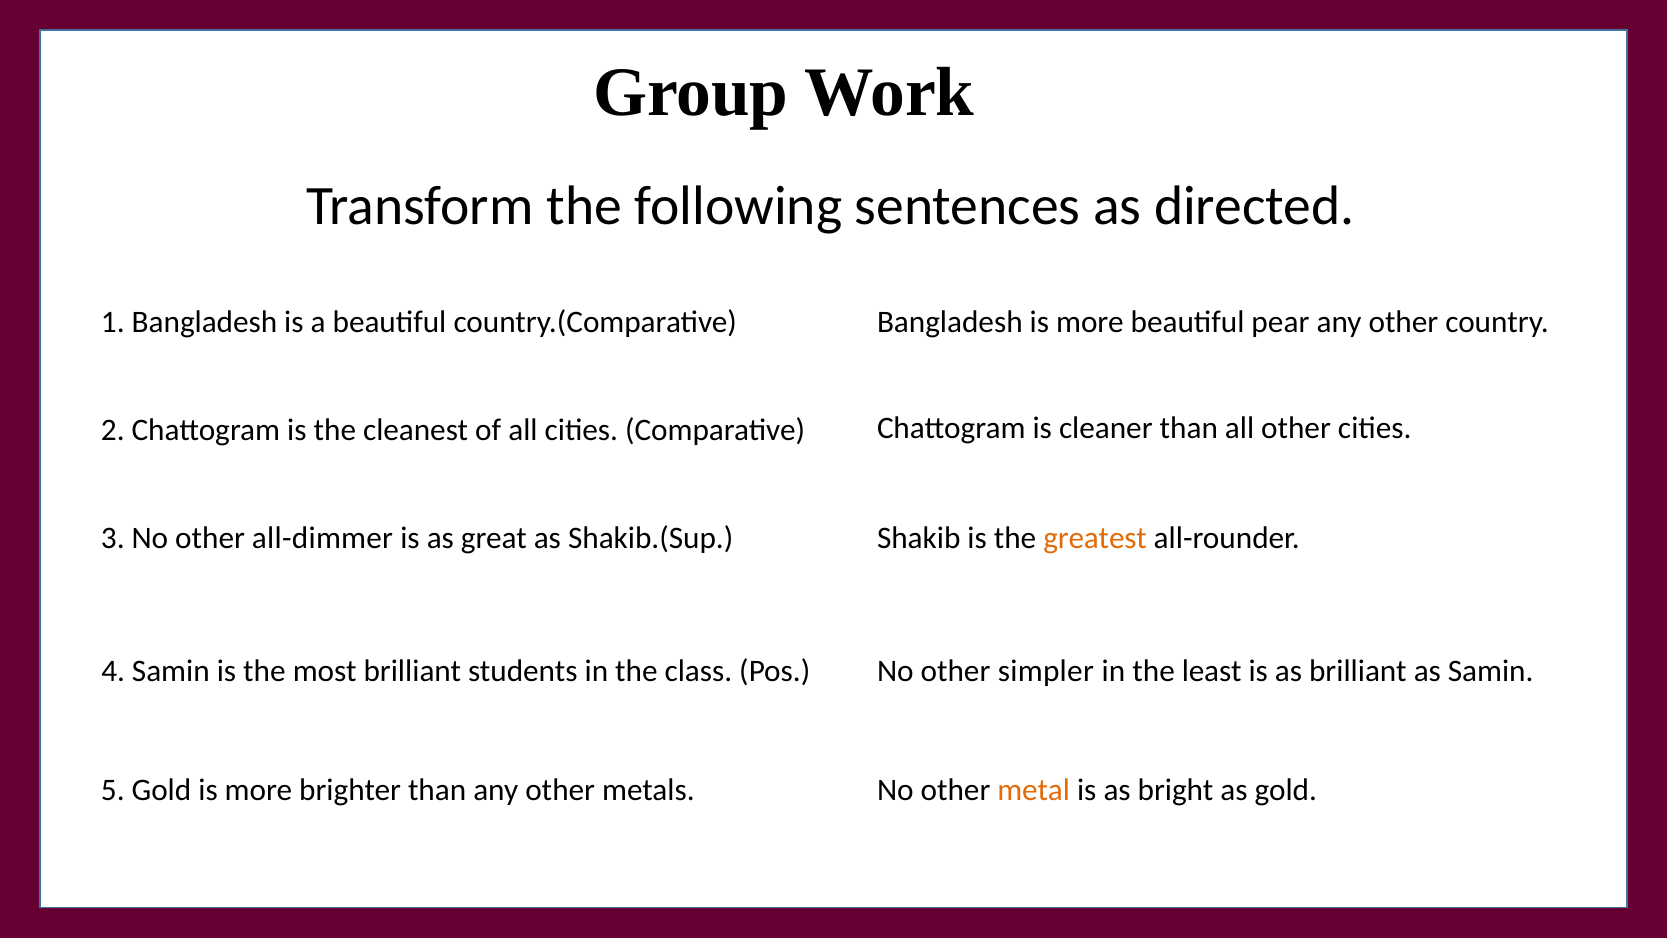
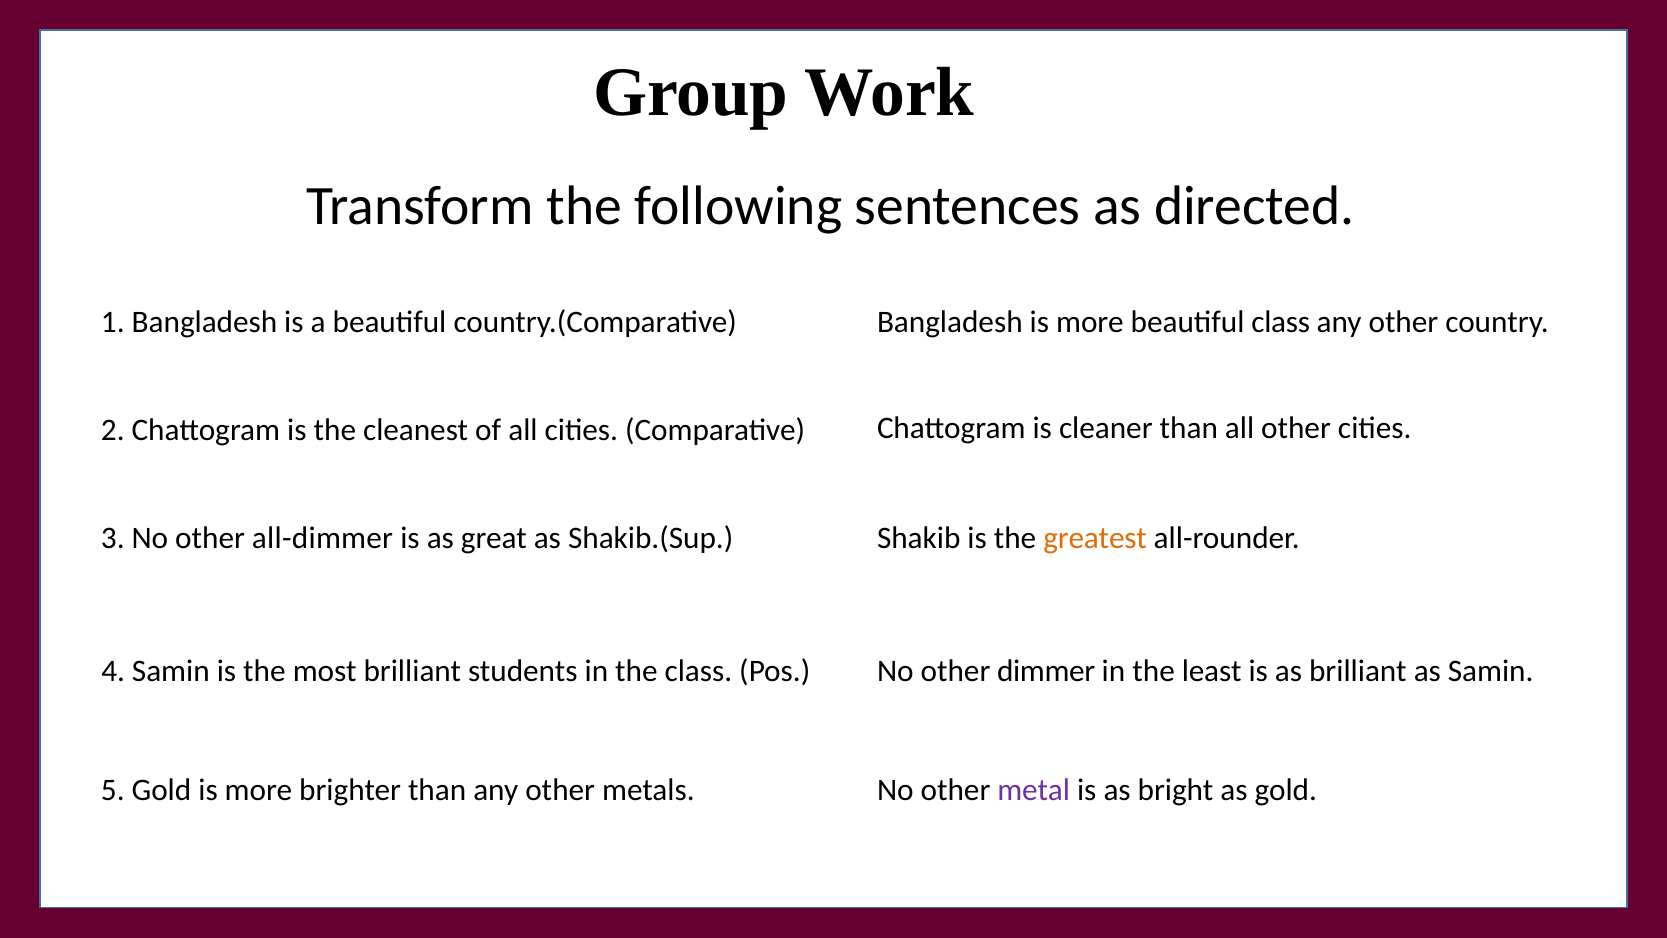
beautiful pear: pear -> class
simpler: simpler -> dimmer
metal colour: orange -> purple
